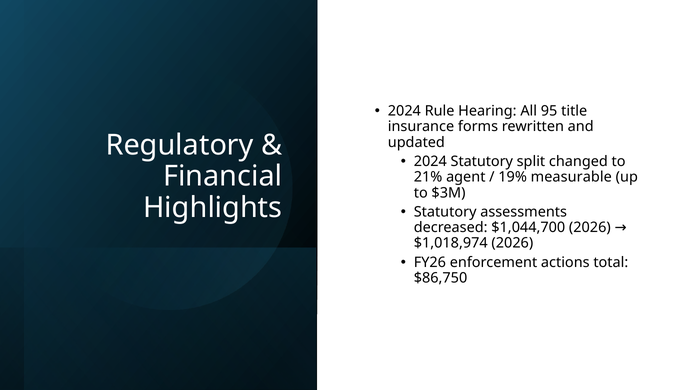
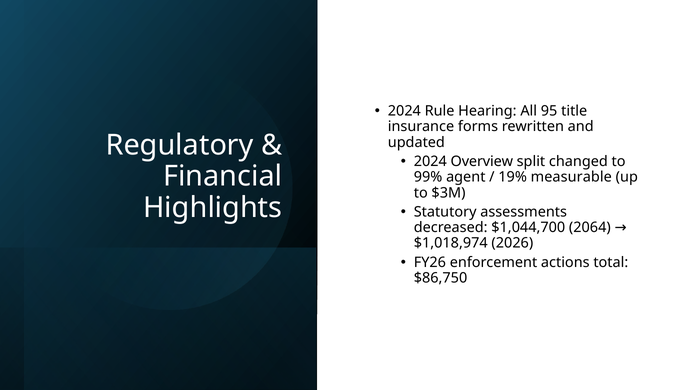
2024 Statutory: Statutory -> Overview
21%: 21% -> 99%
$1,044,700 2026: 2026 -> 2064
